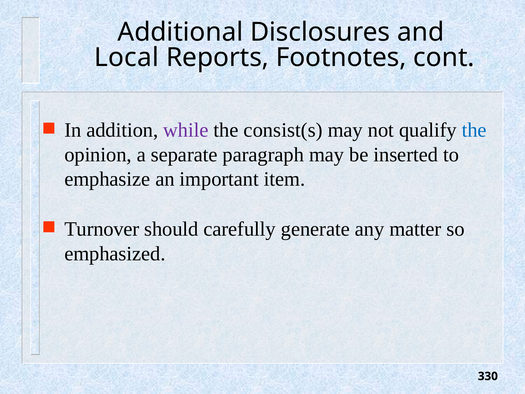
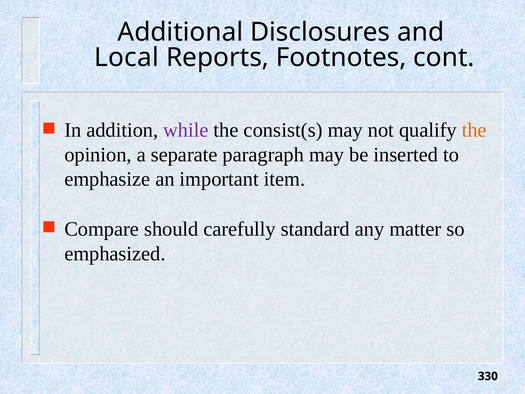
the at (474, 130) colour: blue -> orange
Turnover: Turnover -> Compare
generate: generate -> standard
